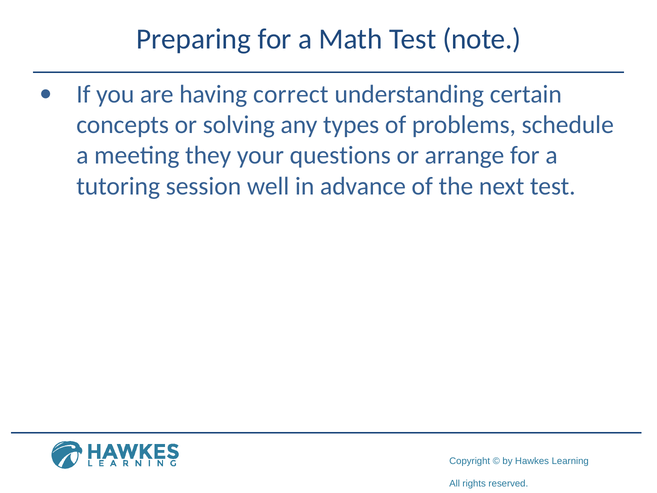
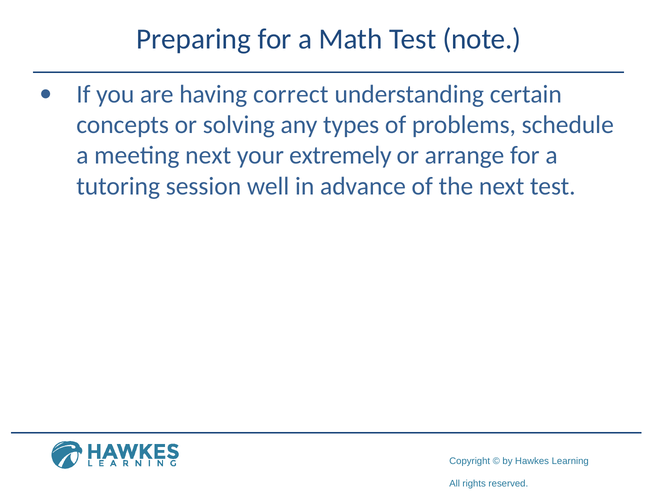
meeting they: they -> next
questions: questions -> extremely
